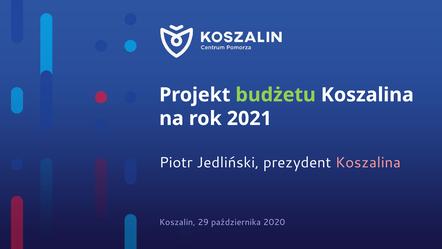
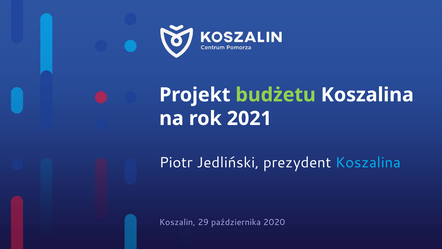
Koszalina at (368, 163) colour: pink -> light blue
